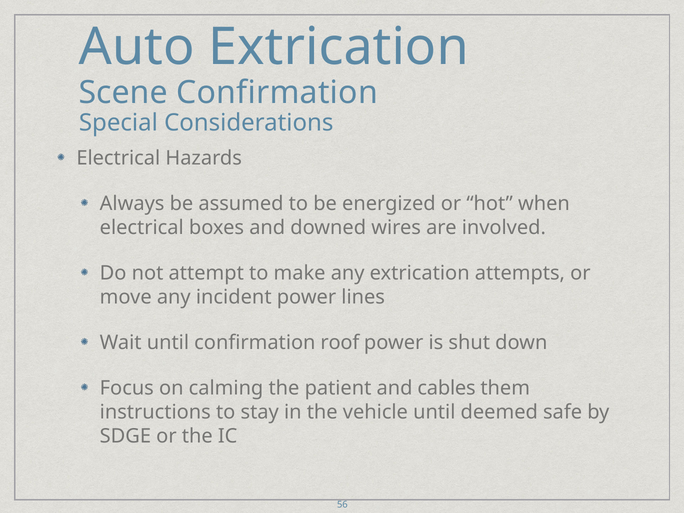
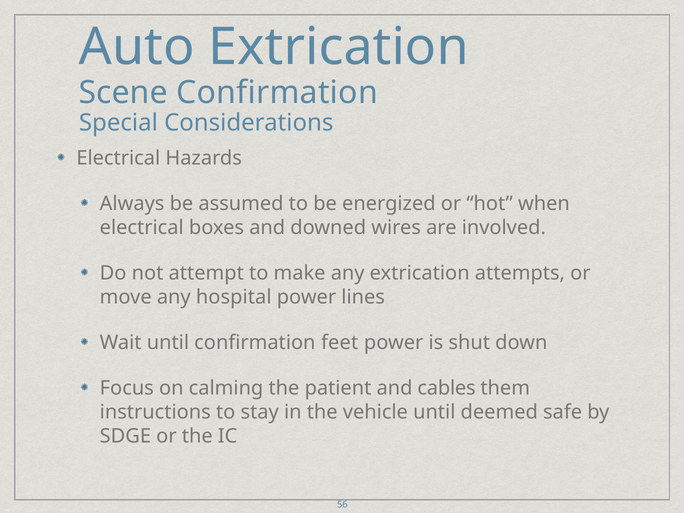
incident: incident -> hospital
roof: roof -> feet
